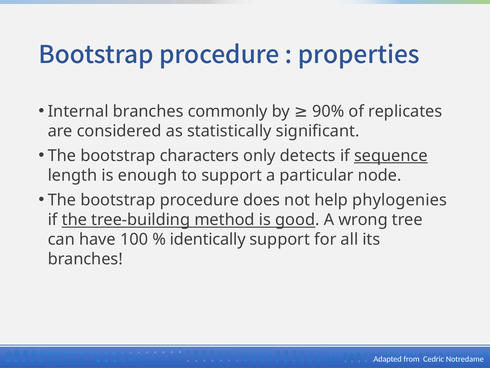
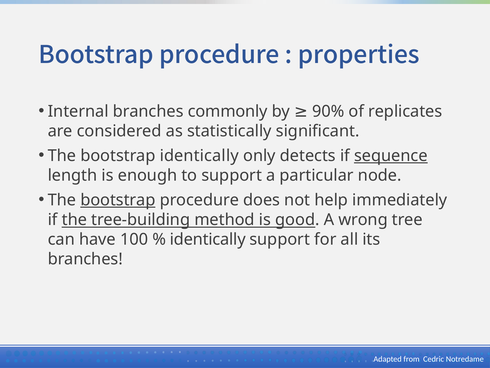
bootstrap characters: characters -> identically
bootstrap at (118, 200) underline: none -> present
phylogenies: phylogenies -> immediately
